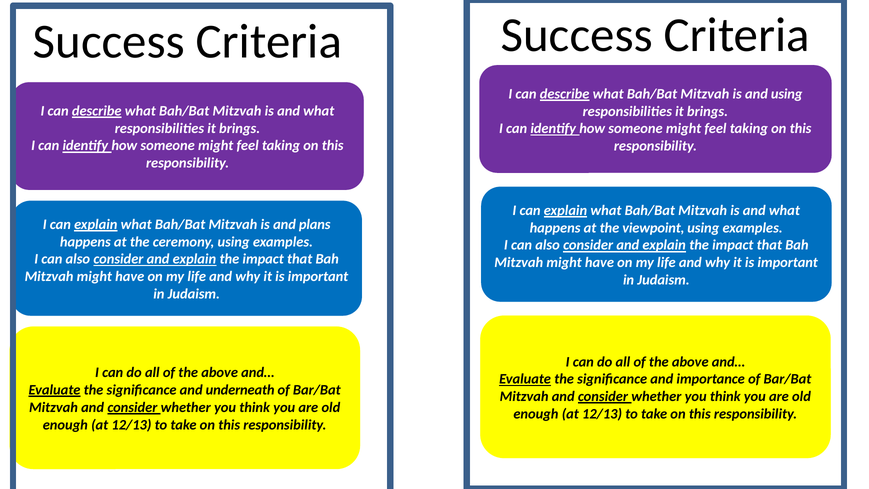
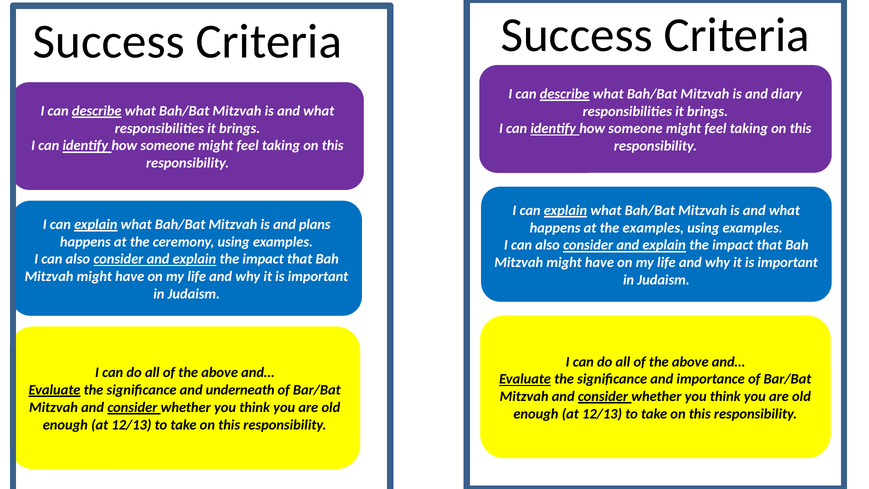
and using: using -> diary
the viewpoint: viewpoint -> examples
